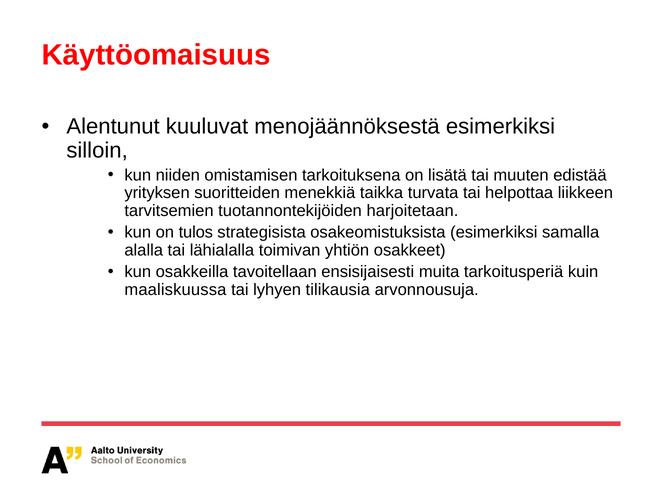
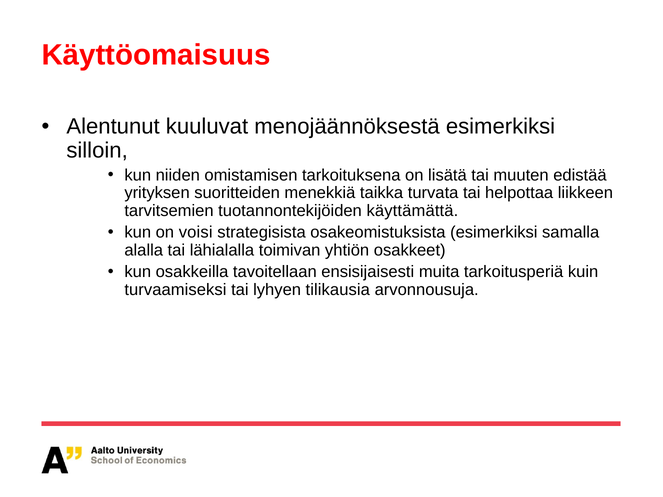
harjoitetaan: harjoitetaan -> käyttämättä
tulos: tulos -> voisi
maaliskuussa: maaliskuussa -> turvaamiseksi
